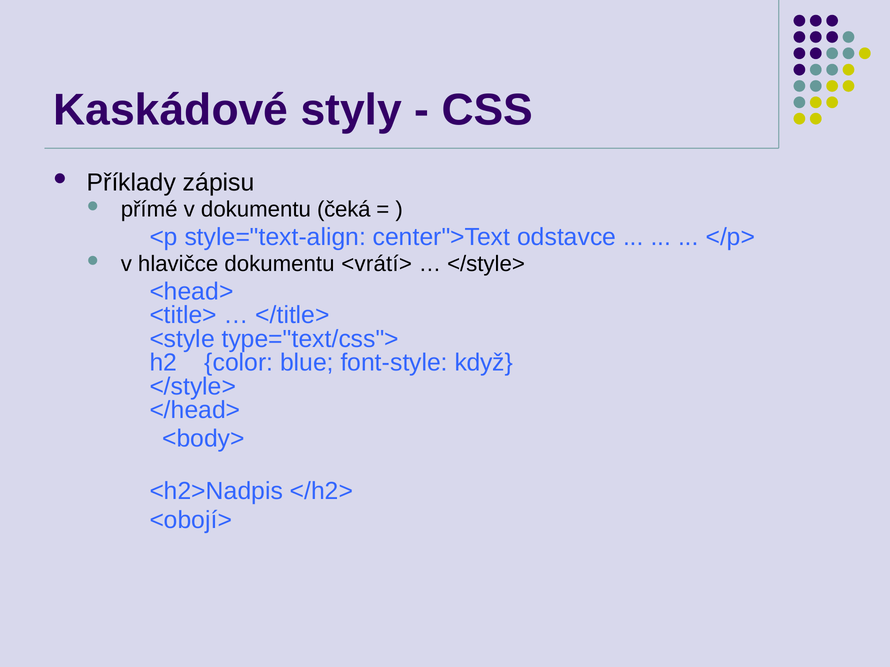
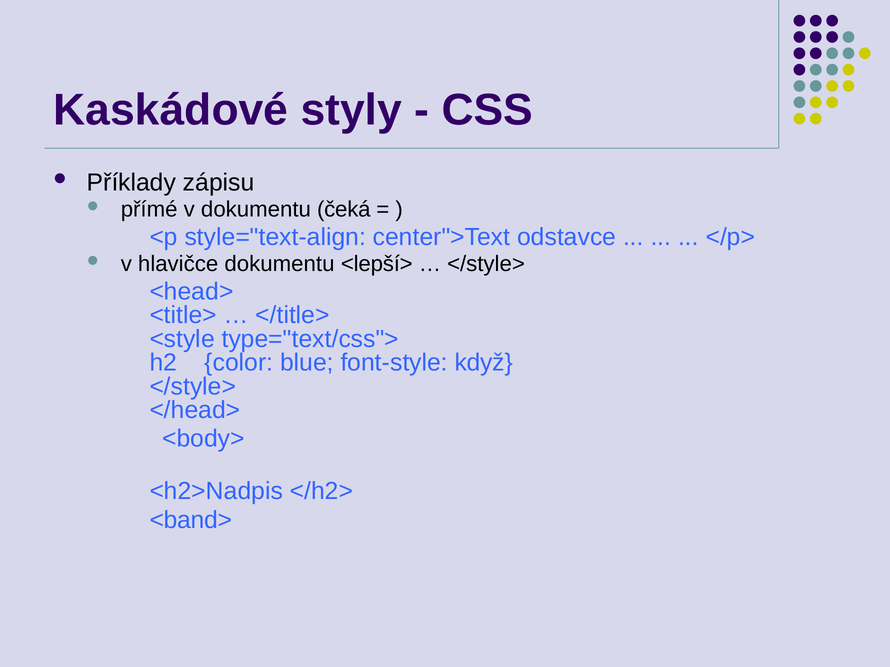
<vrátí>: <vrátí> -> <lepší>
<obojí>: <obojí> -> <band>
